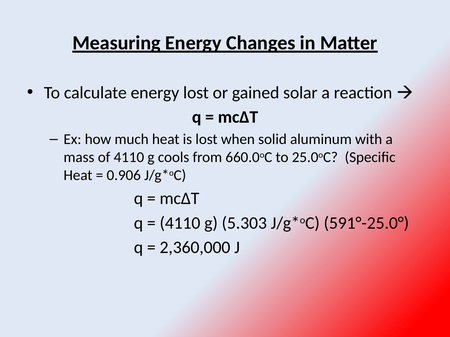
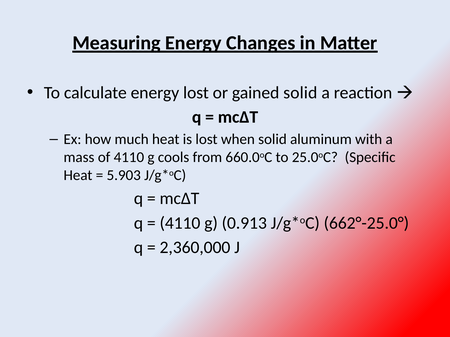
gained solar: solar -> solid
0.906: 0.906 -> 5.903
5.303: 5.303 -> 0.913
591°-25.0°: 591°-25.0° -> 662°-25.0°
